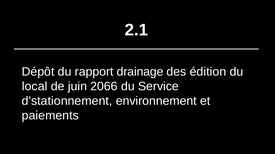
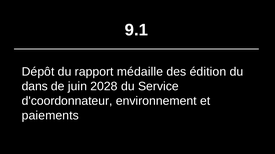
2.1: 2.1 -> 9.1
drainage: drainage -> médaille
local: local -> dans
2066: 2066 -> 2028
d'stationnement: d'stationnement -> d'coordonnateur
